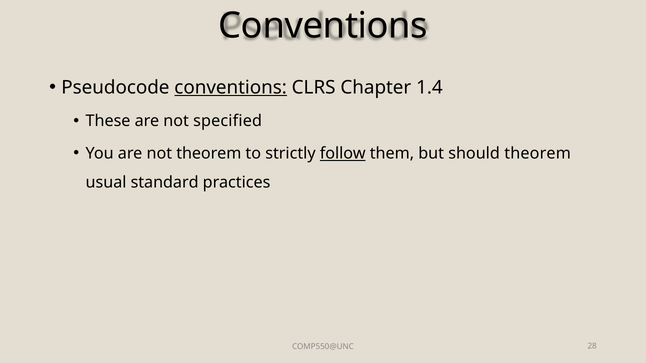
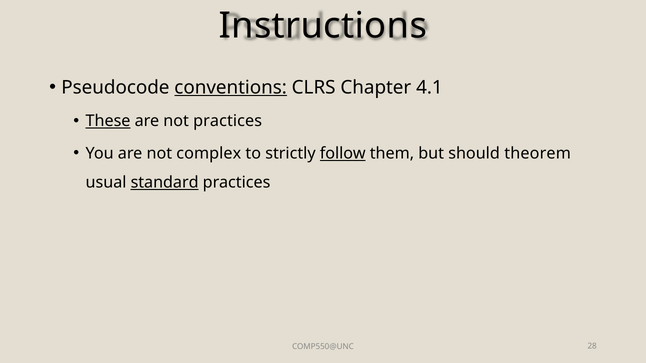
Conventions at (323, 26): Conventions -> Instructions
1.4: 1.4 -> 4.1
These underline: none -> present
not specified: specified -> practices
not theorem: theorem -> complex
standard underline: none -> present
